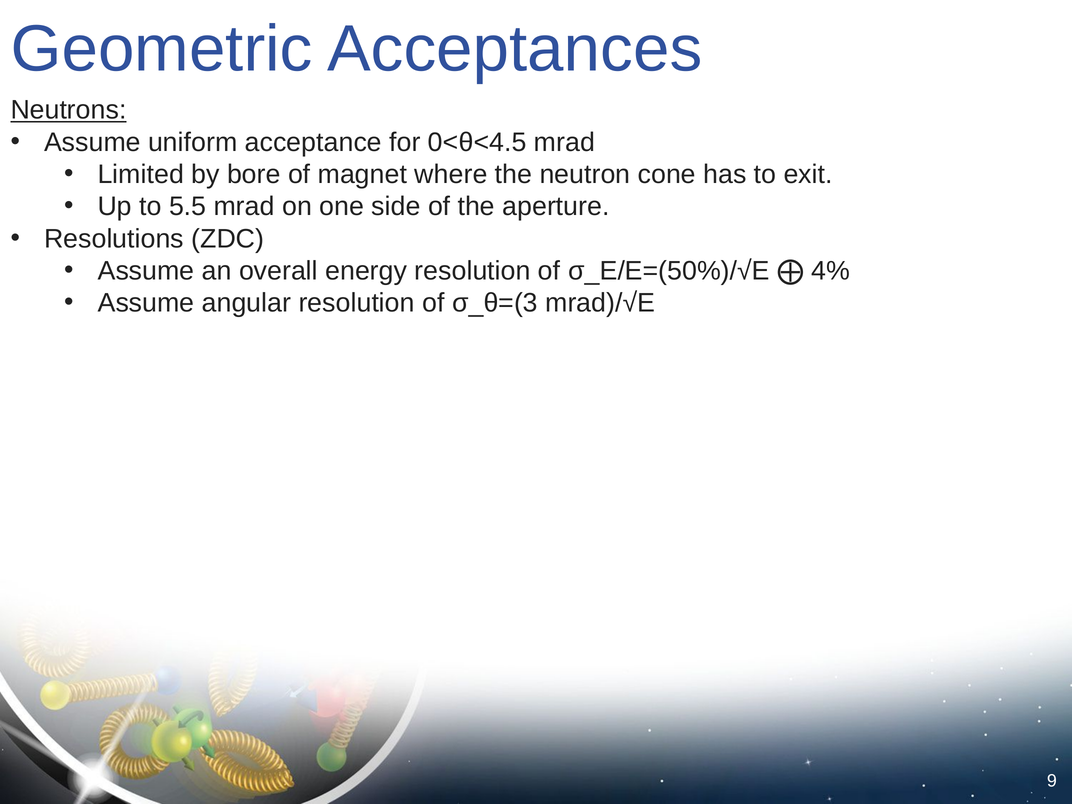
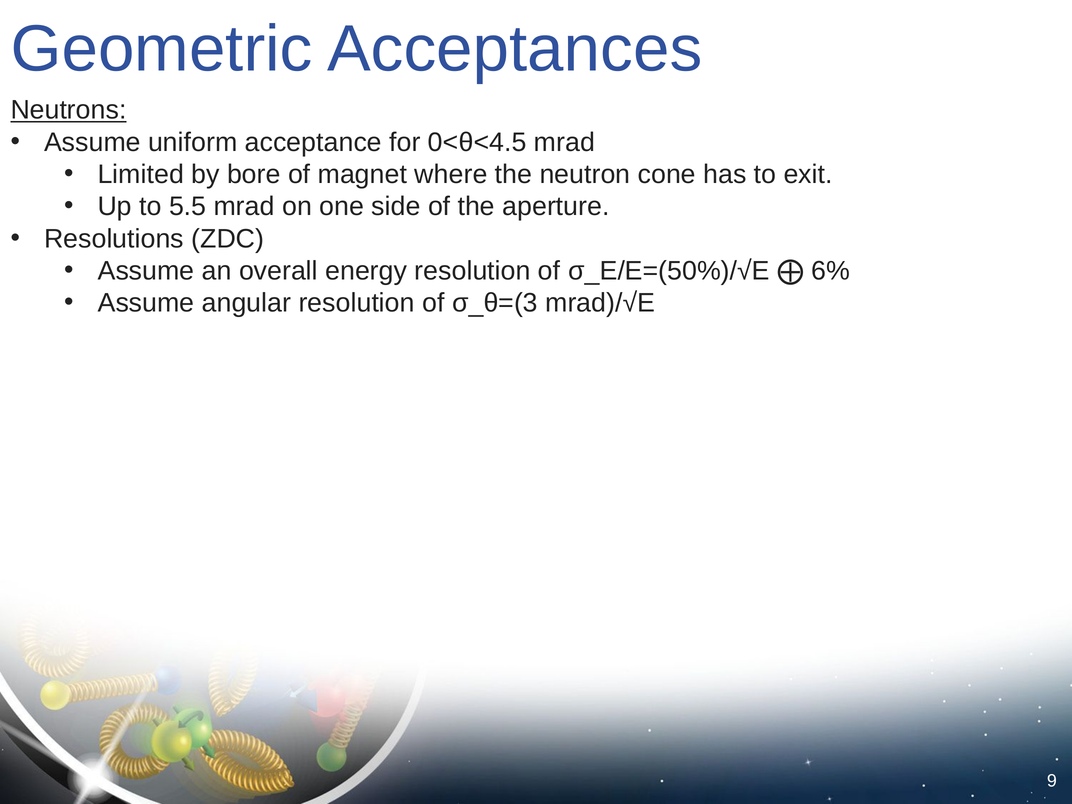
4%: 4% -> 6%
